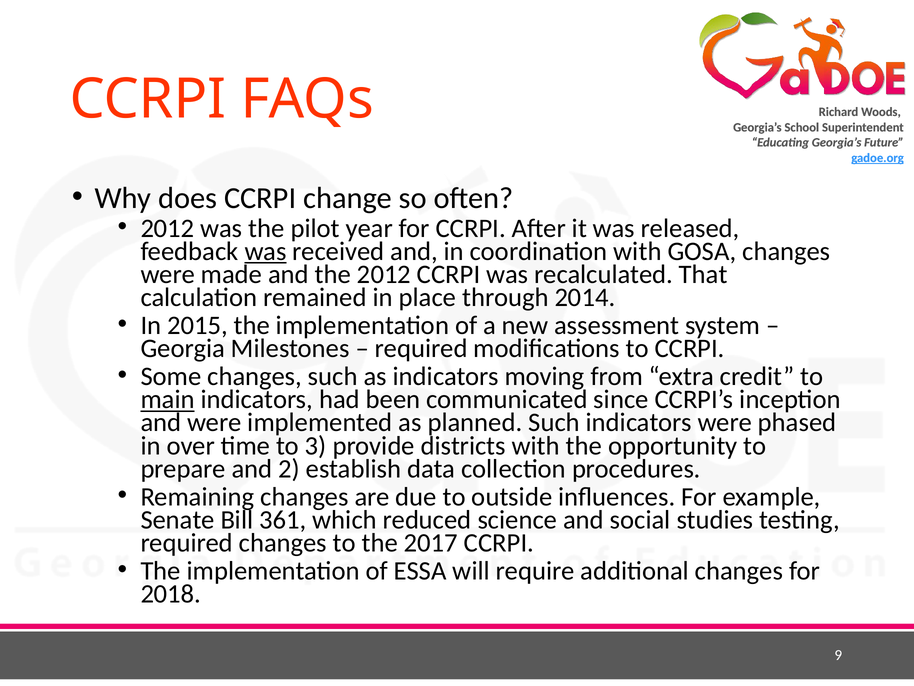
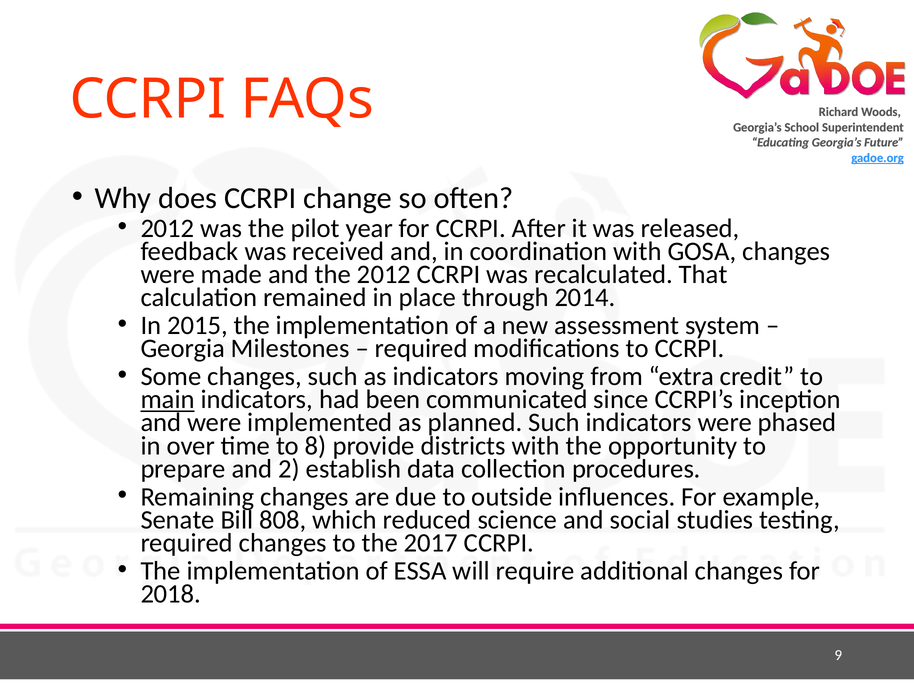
was at (266, 251) underline: present -> none
3: 3 -> 8
361: 361 -> 808
